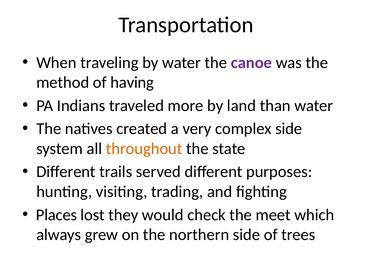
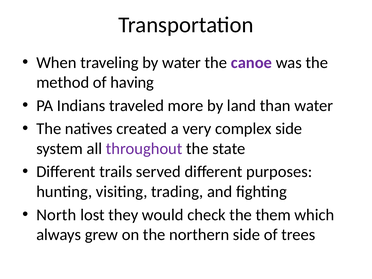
throughout colour: orange -> purple
Places: Places -> North
meet: meet -> them
